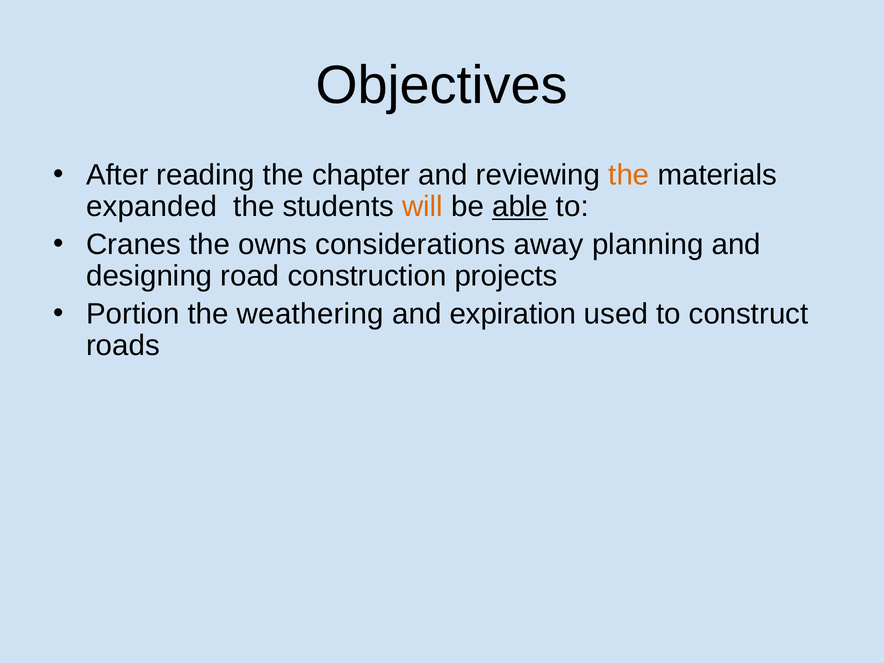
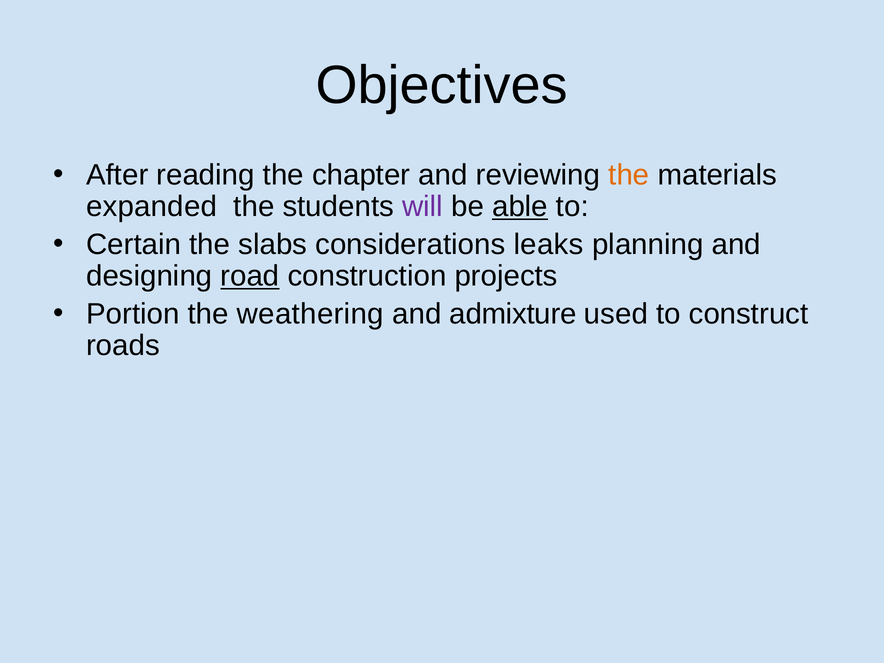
will colour: orange -> purple
Cranes: Cranes -> Certain
owns: owns -> slabs
away: away -> leaks
road underline: none -> present
expiration: expiration -> admixture
